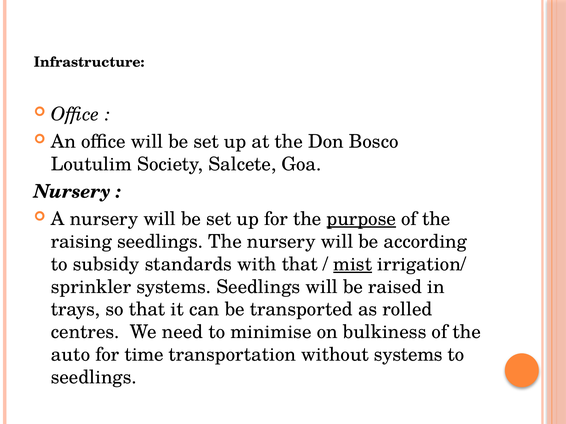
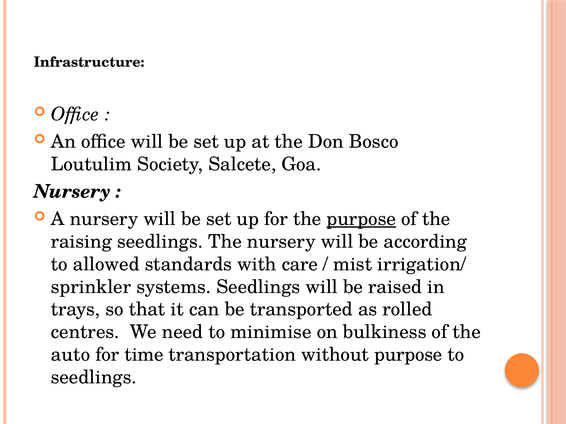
subsidy: subsidy -> allowed
with that: that -> care
mist underline: present -> none
without systems: systems -> purpose
